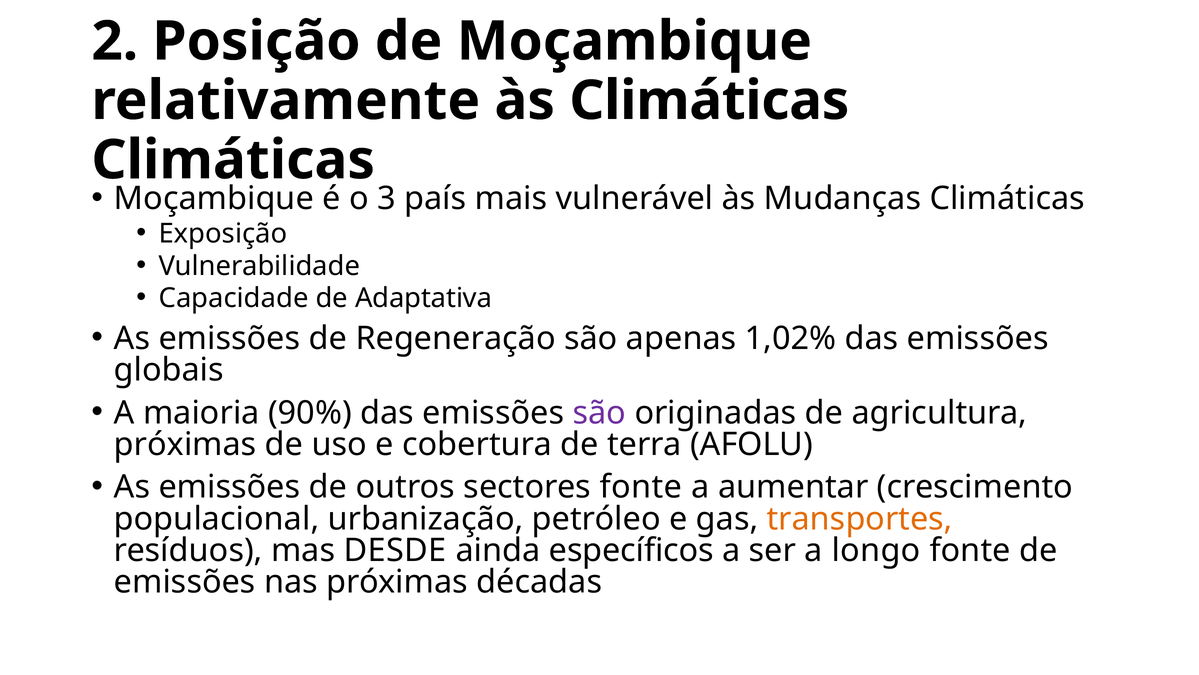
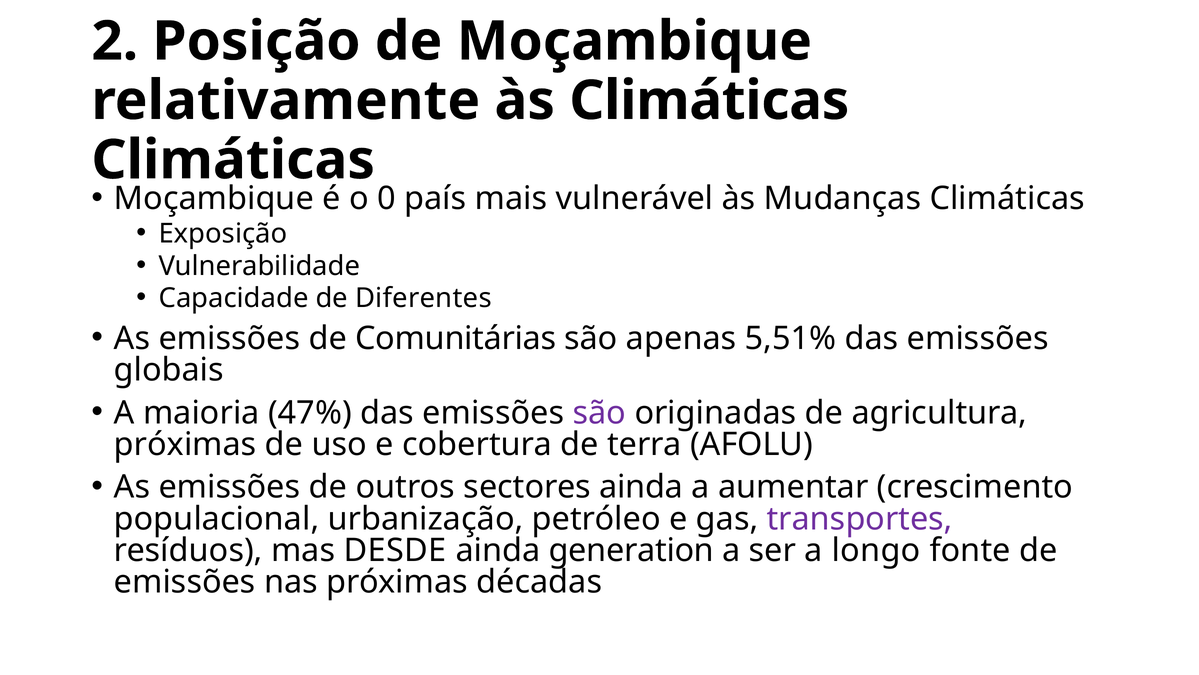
3: 3 -> 0
Adaptativa: Adaptativa -> Diferentes
Regeneração: Regeneração -> Comunitárias
1,02%: 1,02% -> 5,51%
90%: 90% -> 47%
sectores fonte: fonte -> ainda
transportes colour: orange -> purple
específicos: específicos -> generation
